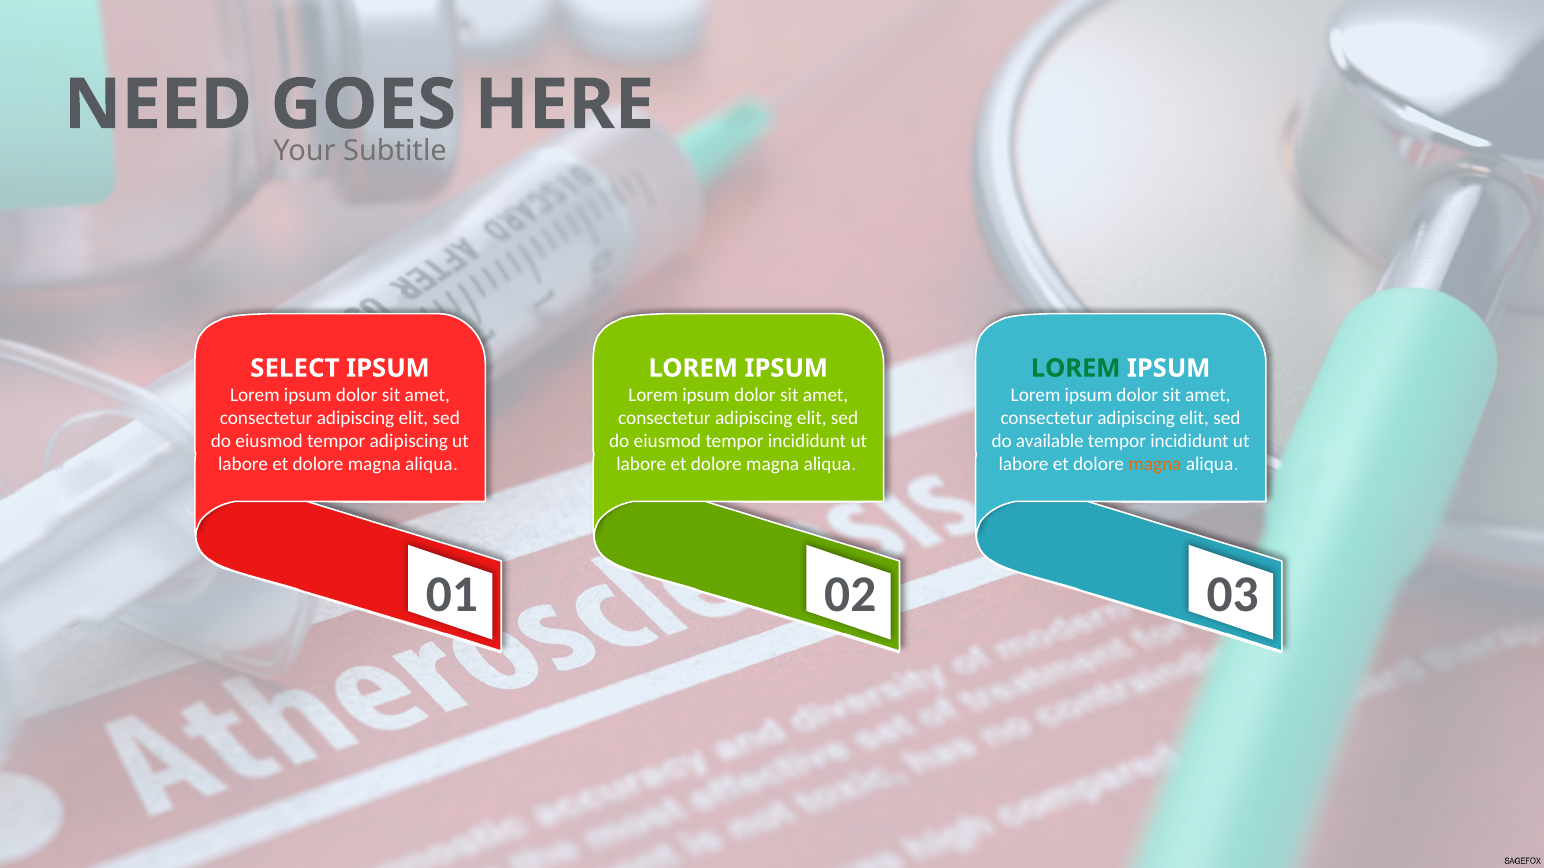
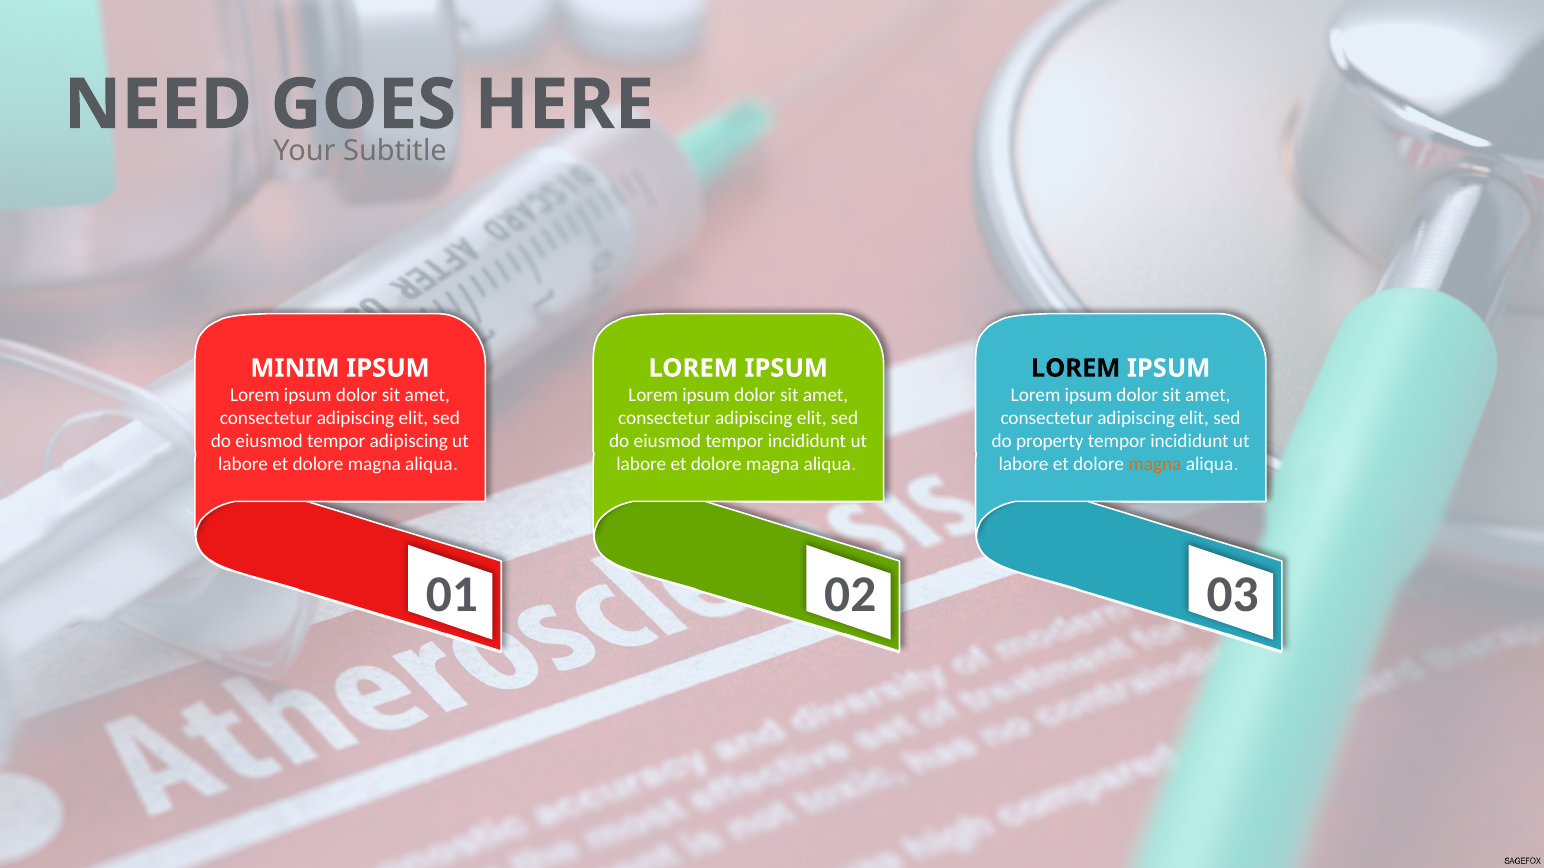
SELECT: SELECT -> MINIM
LOREM at (1076, 368) colour: green -> black
available: available -> property
